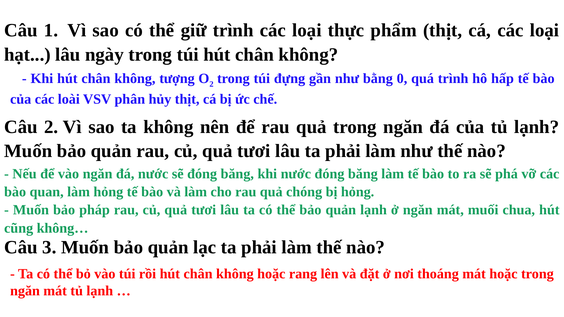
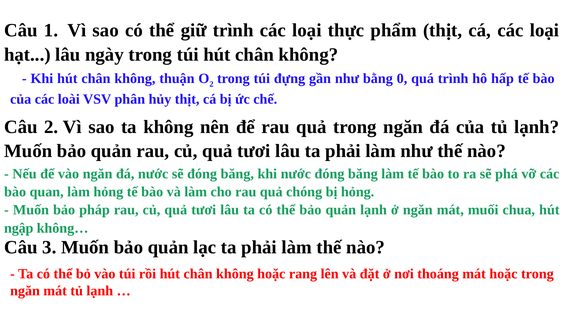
tượng: tượng -> thuận
cũng: cũng -> ngập
